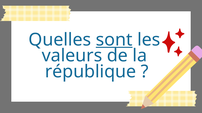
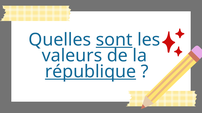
république underline: none -> present
